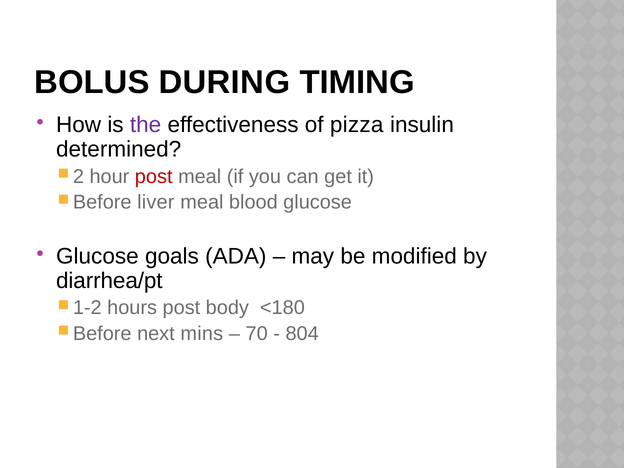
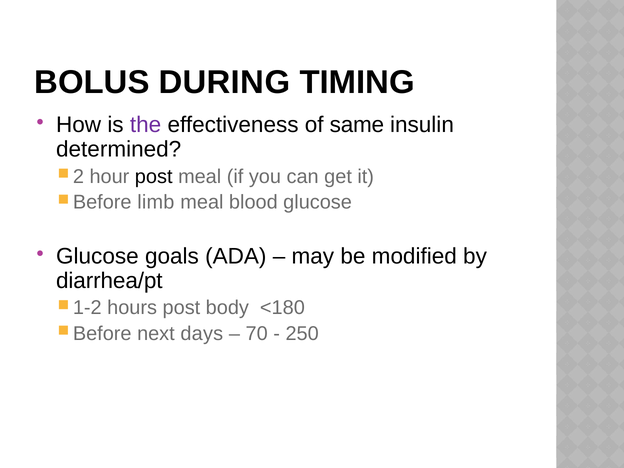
pizza: pizza -> same
post at (154, 177) colour: red -> black
liver: liver -> limb
mins: mins -> days
804: 804 -> 250
